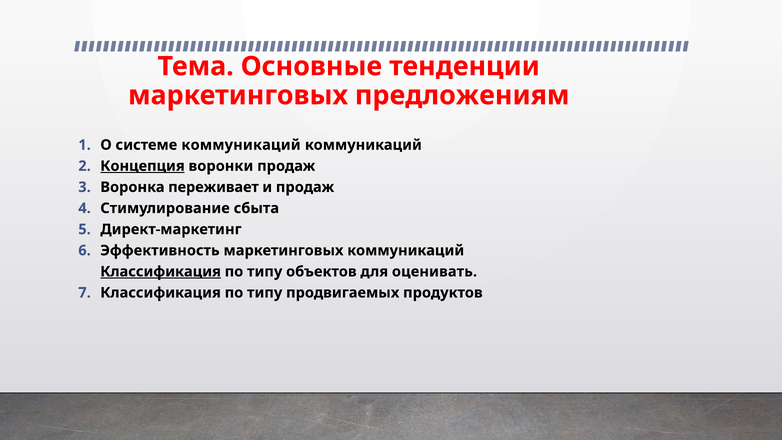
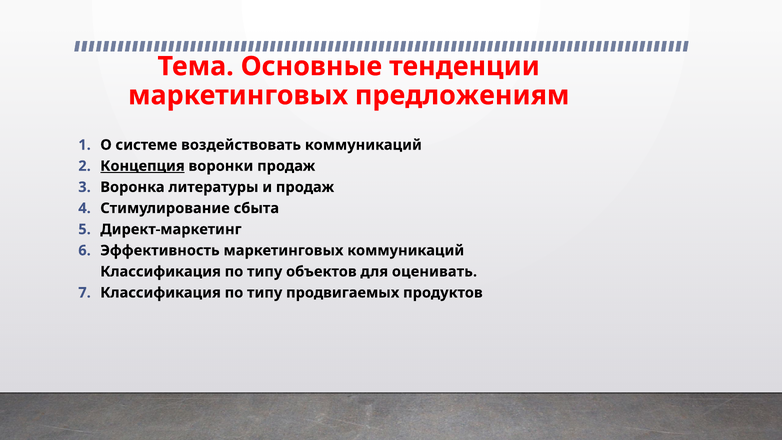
системе коммуникаций: коммуникаций -> воздействовать
переживает: переживает -> литературы
Классификация at (161, 272) underline: present -> none
